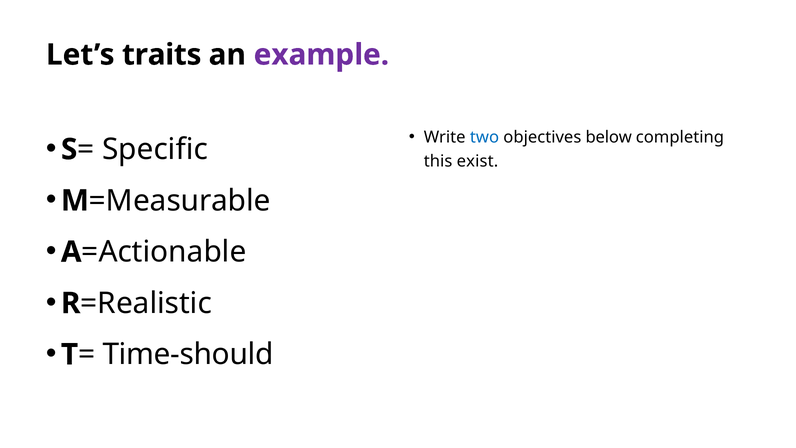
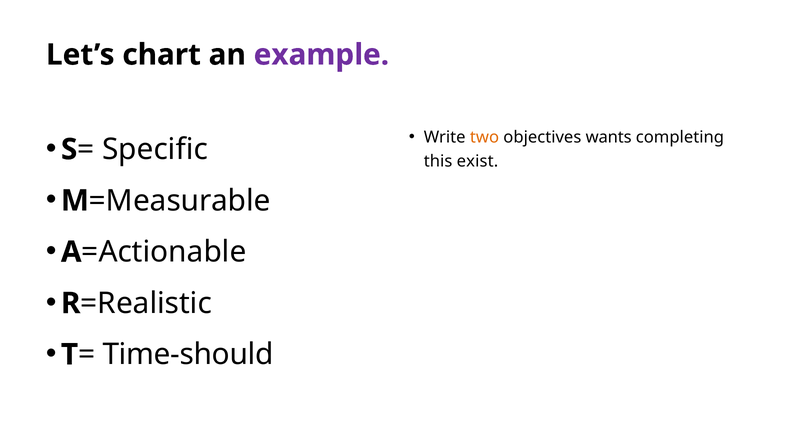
traits: traits -> chart
two colour: blue -> orange
below: below -> wants
